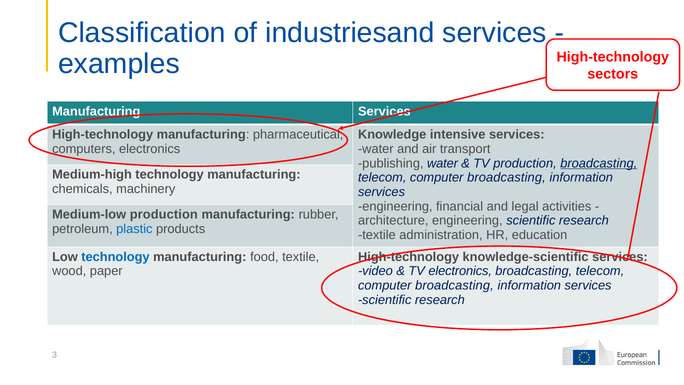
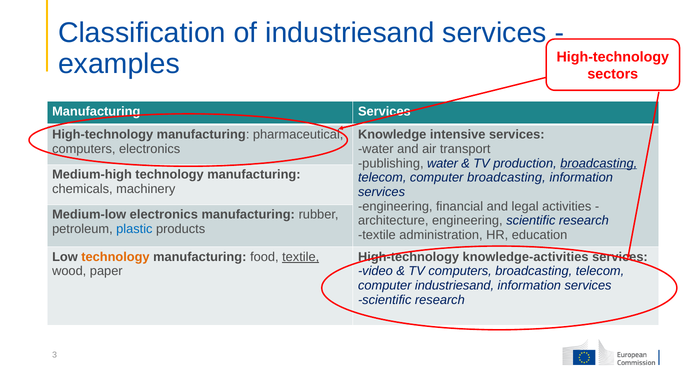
Medium-low production: production -> electronics
technology at (115, 257) colour: blue -> orange
textile at (301, 257) underline: none -> present
knowledge-scientific: knowledge-scientific -> knowledge-activities
TV electronics: electronics -> computers
broadcasting at (454, 285): broadcasting -> industriesand
